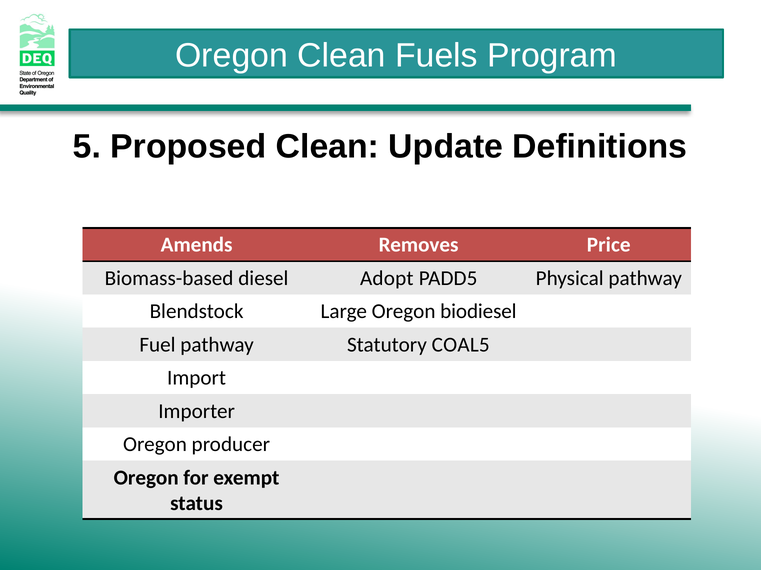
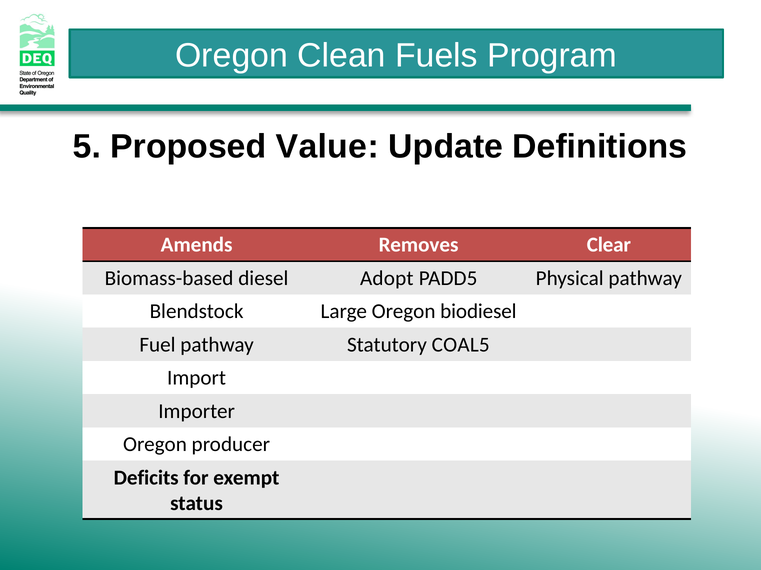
Proposed Clean: Clean -> Value
Price: Price -> Clear
Oregon at (146, 478): Oregon -> Deficits
